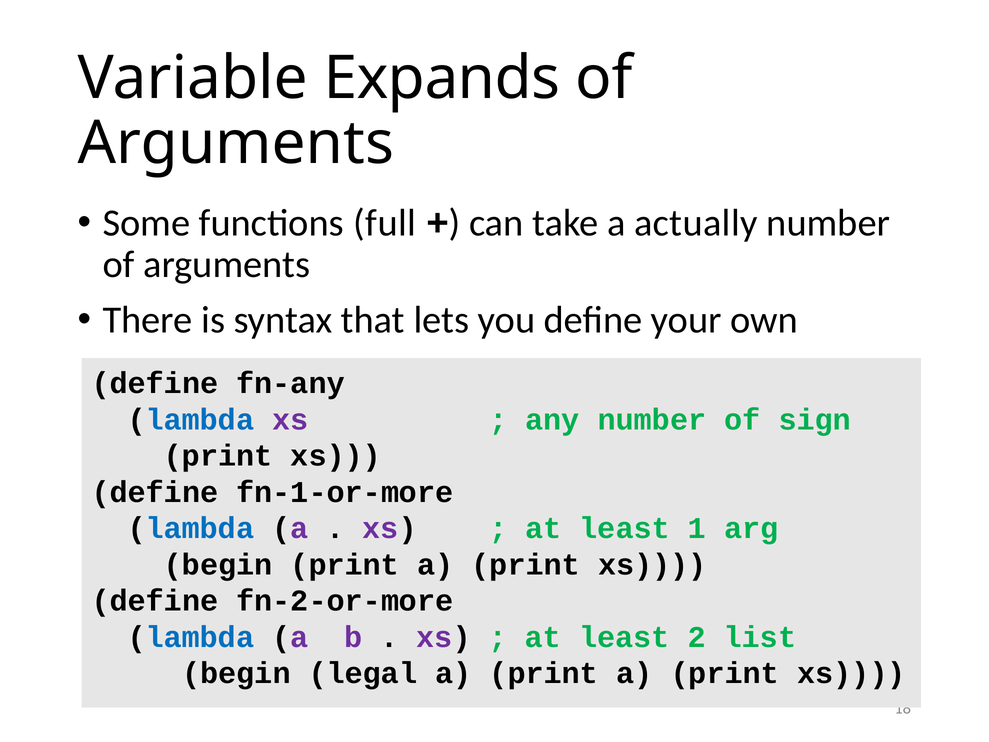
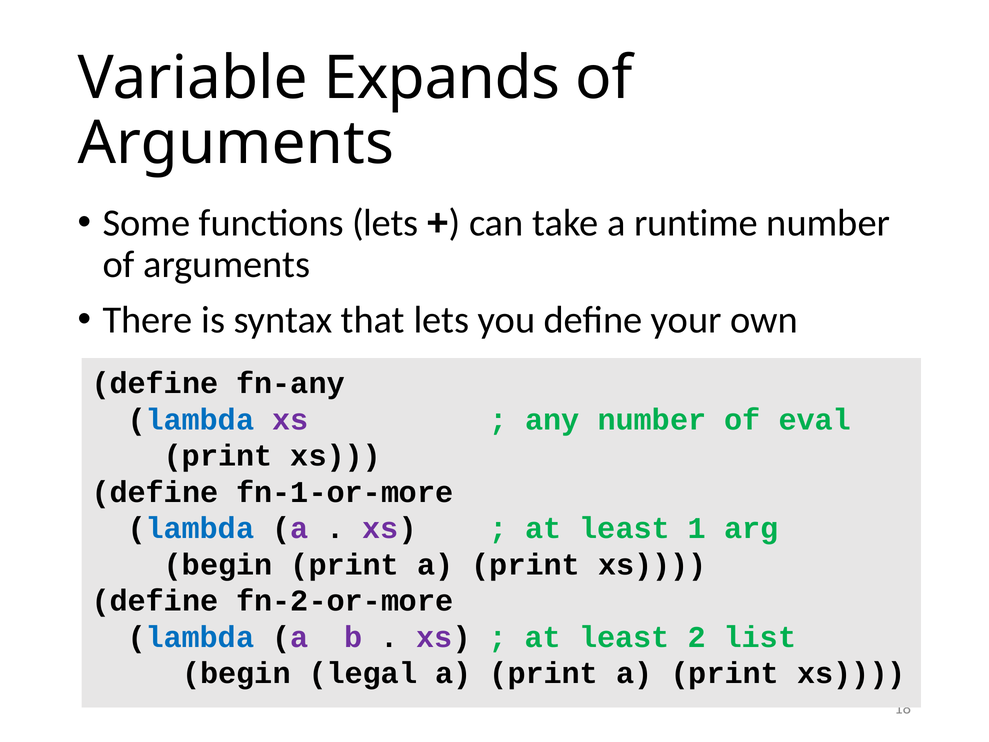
functions full: full -> lets
actually: actually -> runtime
sign: sign -> eval
